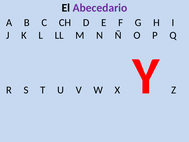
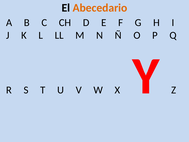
Abecedario colour: purple -> orange
